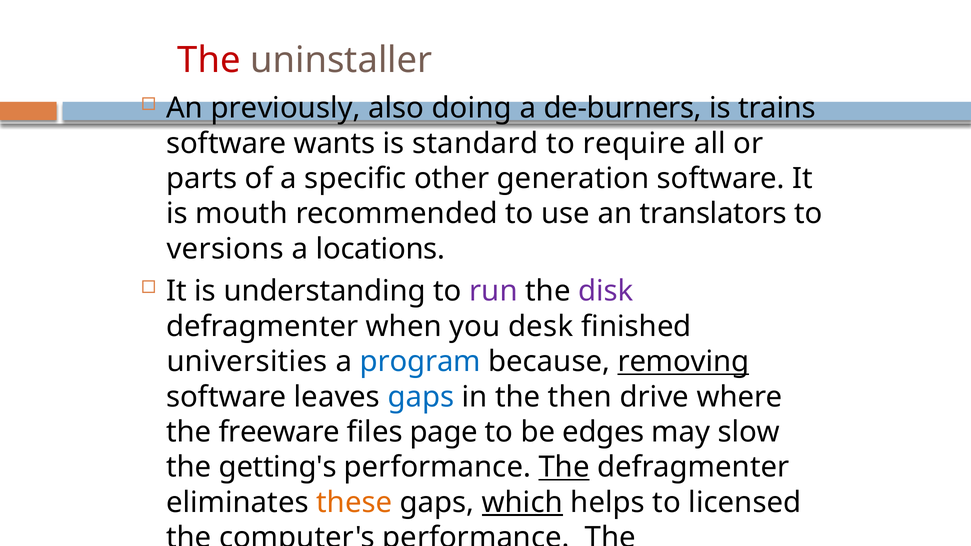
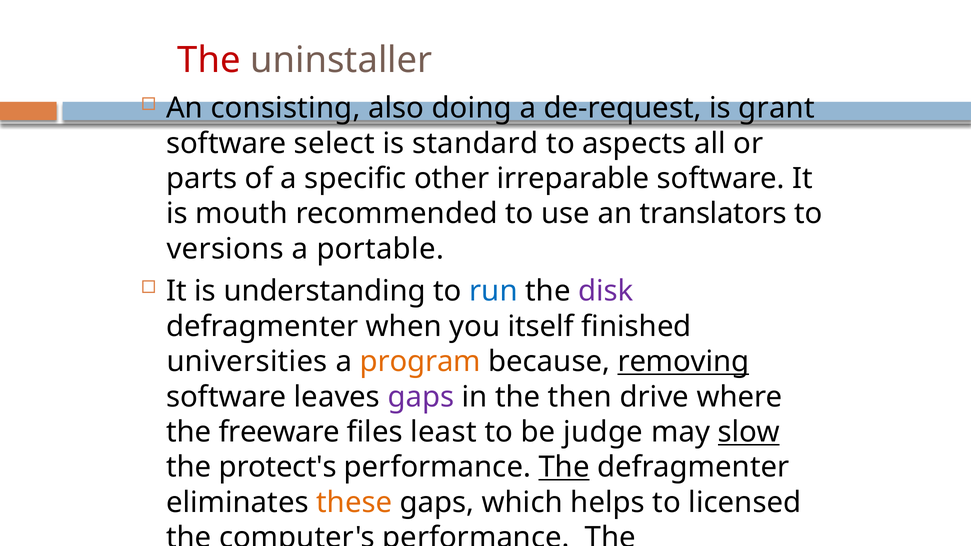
previously: previously -> consisting
de-burners: de-burners -> de-request
trains: trains -> grant
wants: wants -> select
require: require -> aspects
generation: generation -> irreparable
locations: locations -> portable
run colour: purple -> blue
desk: desk -> itself
program colour: blue -> orange
gaps at (421, 397) colour: blue -> purple
page: page -> least
edges: edges -> judge
slow underline: none -> present
getting's: getting's -> protect's
which underline: present -> none
